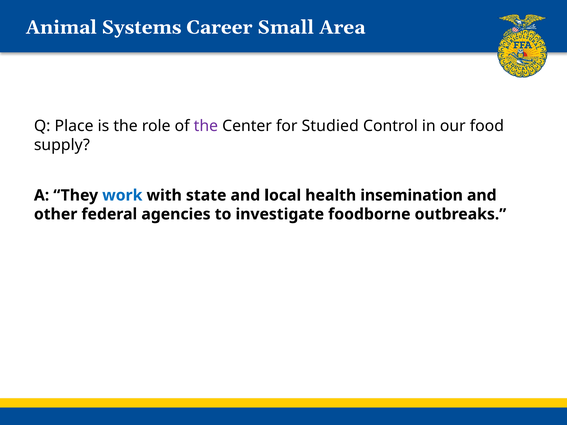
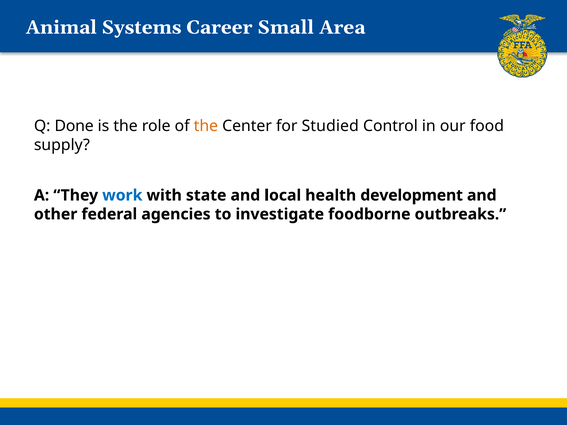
Place: Place -> Done
the at (206, 126) colour: purple -> orange
insemination: insemination -> development
